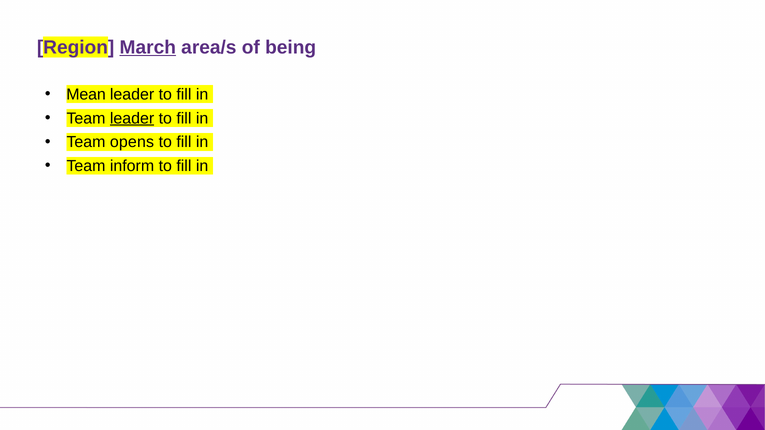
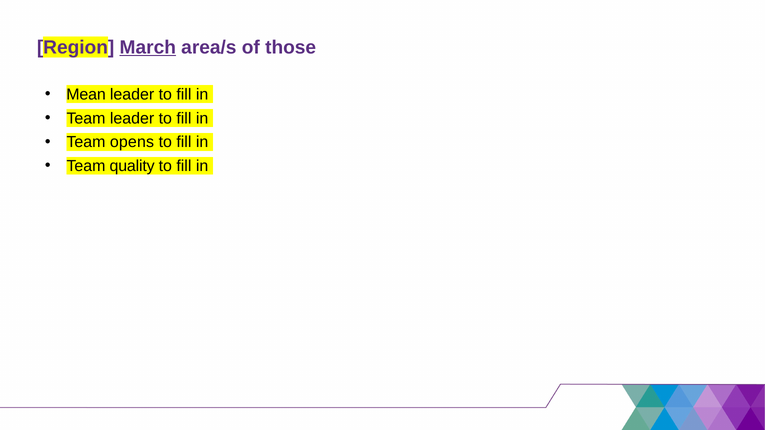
being: being -> those
leader at (132, 118) underline: present -> none
inform: inform -> quality
